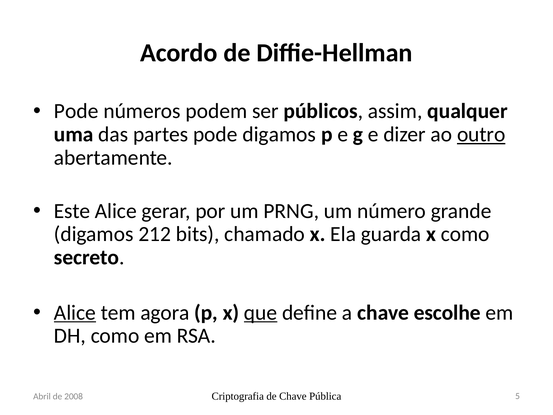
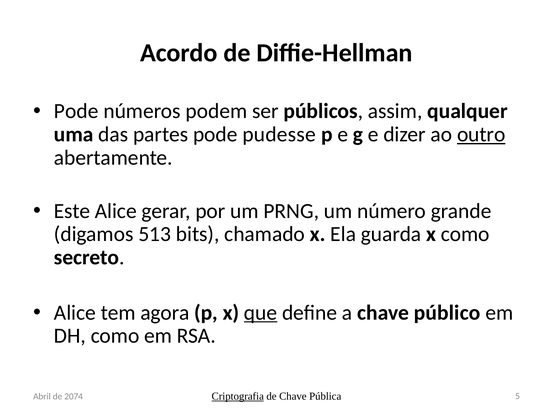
pode digamos: digamos -> pudesse
212: 212 -> 513
Alice at (75, 312) underline: present -> none
escolhe: escolhe -> público
Criptografia underline: none -> present
2008: 2008 -> 2074
